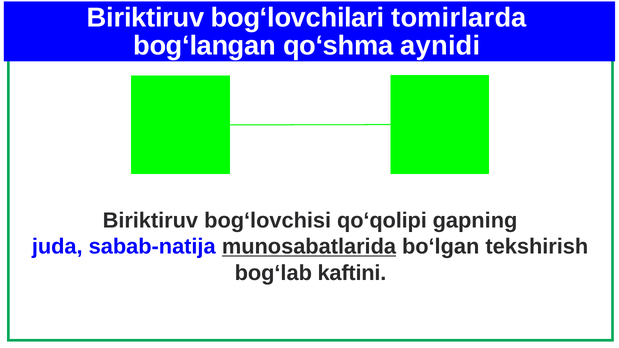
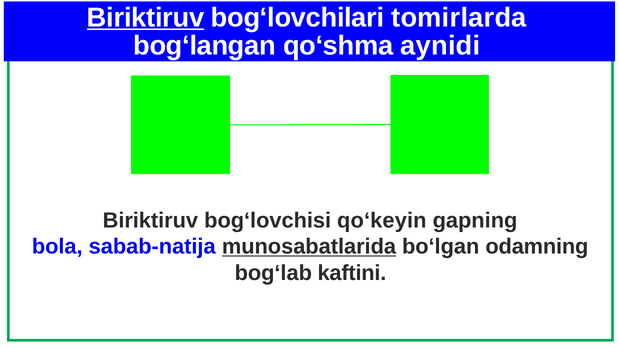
Biriktiruv at (146, 18) underline: none -> present
qo‘qolipi: qo‘qolipi -> qo‘keyin
juda: juda -> bola
tekshirish: tekshirish -> odamning
